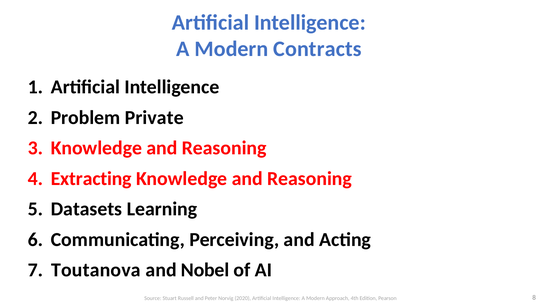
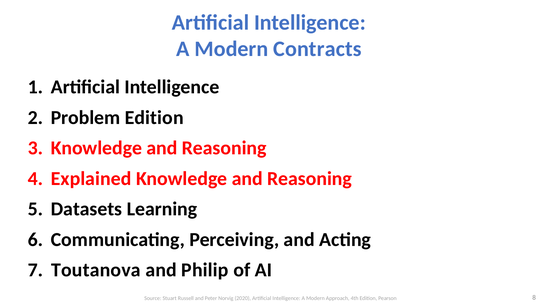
Problem Private: Private -> Edition
Extracting: Extracting -> Explained
Nobel: Nobel -> Philip
